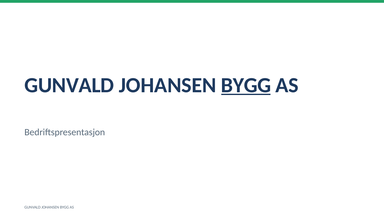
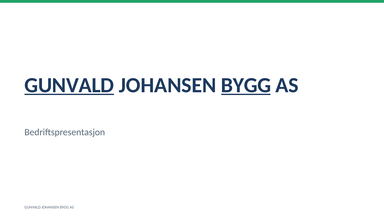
GUNVALD at (69, 85) underline: none -> present
